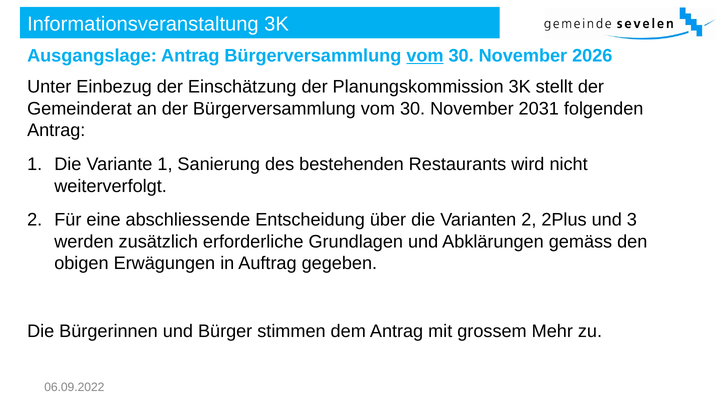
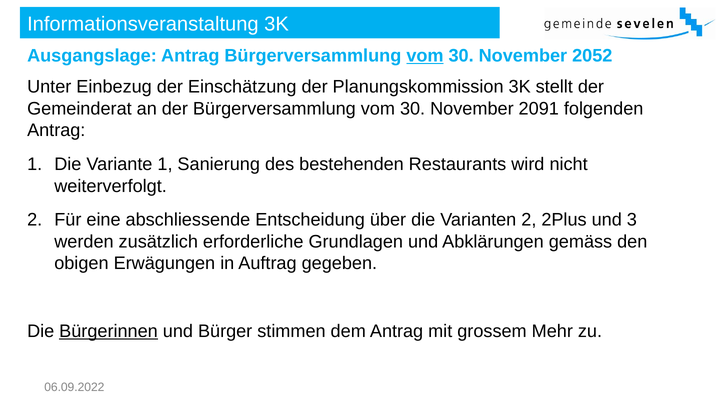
2026: 2026 -> 2052
2031: 2031 -> 2091
Bürgerinnen underline: none -> present
